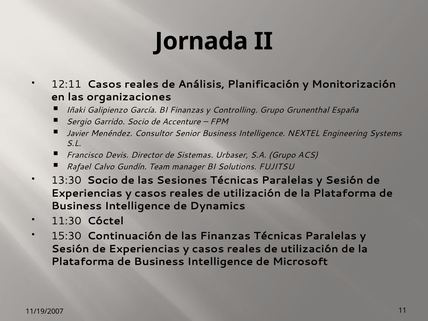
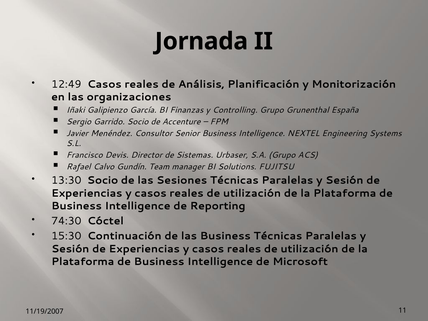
12:11: 12:11 -> 12:49
Dynamics: Dynamics -> Reporting
11:30: 11:30 -> 74:30
las Finanzas: Finanzas -> Business
